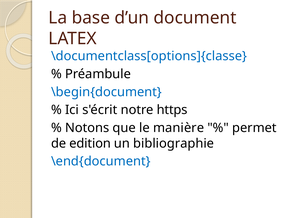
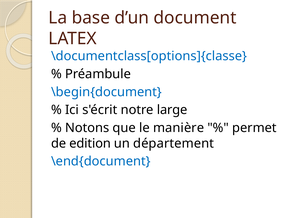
https: https -> large
bibliographie: bibliographie -> département
